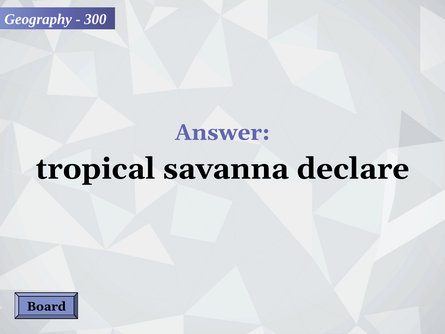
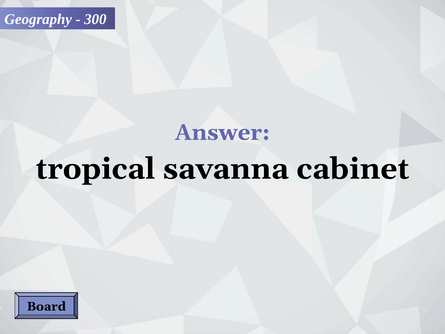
declare: declare -> cabinet
